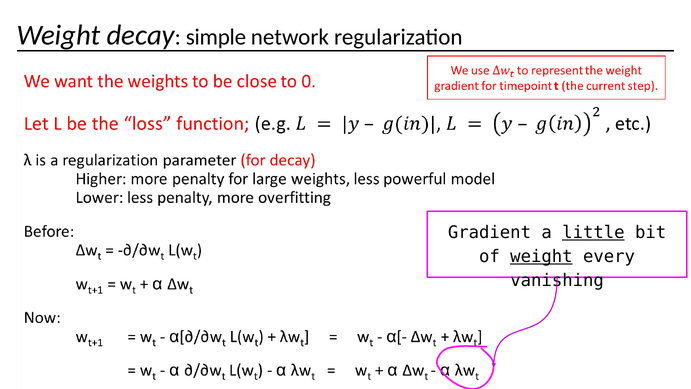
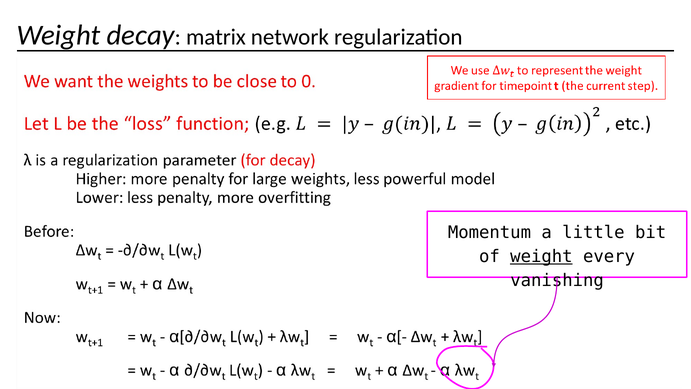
simple: simple -> matrix
Gradient: Gradient -> Momentum
little underline: present -> none
